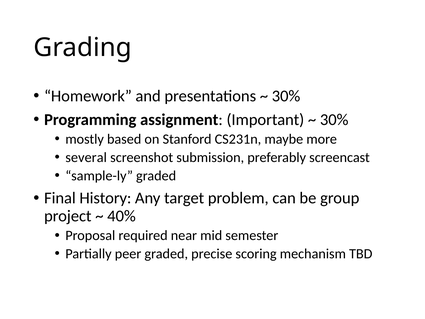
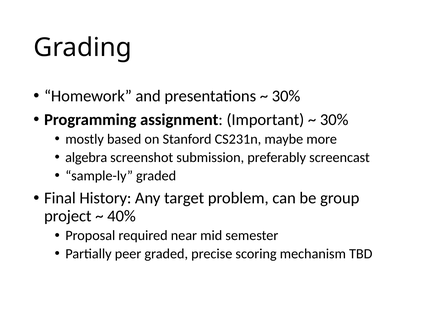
several: several -> algebra
